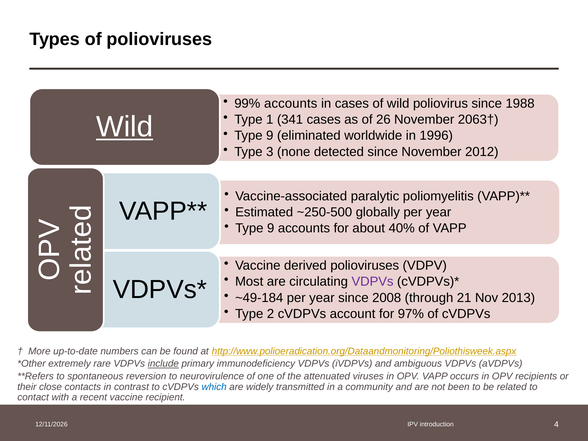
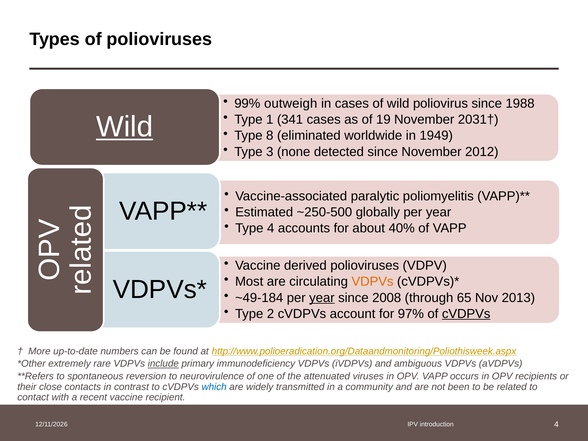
99% accounts: accounts -> outweigh
26: 26 -> 19
2063†: 2063† -> 2031†
9 at (270, 136): 9 -> 8
1996: 1996 -> 1949
9 at (271, 228): 9 -> 4
VDPVs at (373, 282) colour: purple -> orange
year at (322, 298) underline: none -> present
21: 21 -> 65
cVDPVs at (466, 314) underline: none -> present
